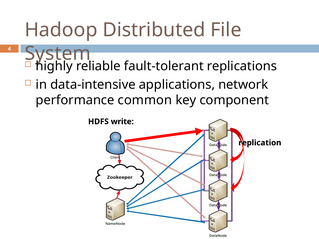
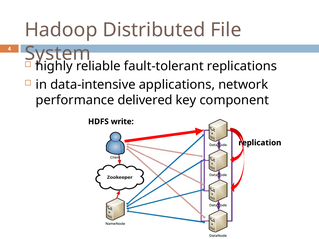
common: common -> delivered
